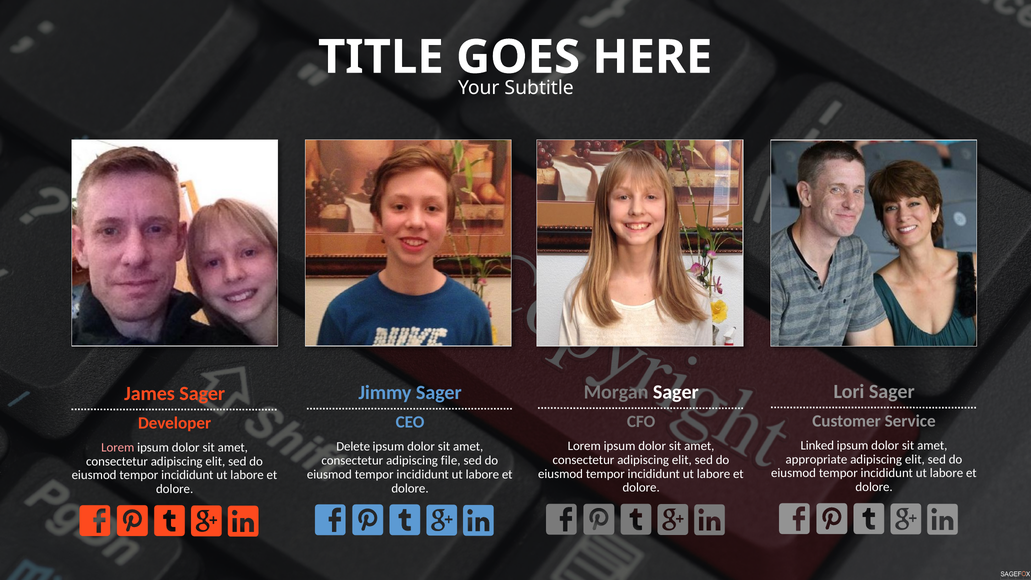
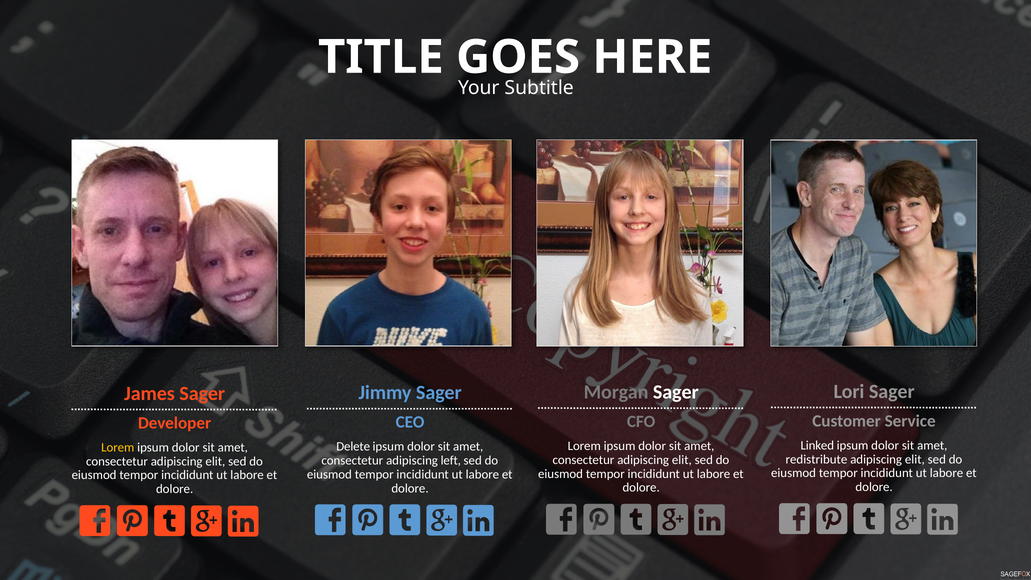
Lorem at (118, 447) colour: pink -> yellow
appropriate: appropriate -> redistribute
file: file -> left
